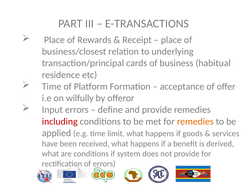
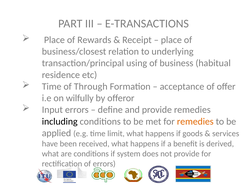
cards: cards -> using
Platform: Platform -> Through
including colour: red -> black
